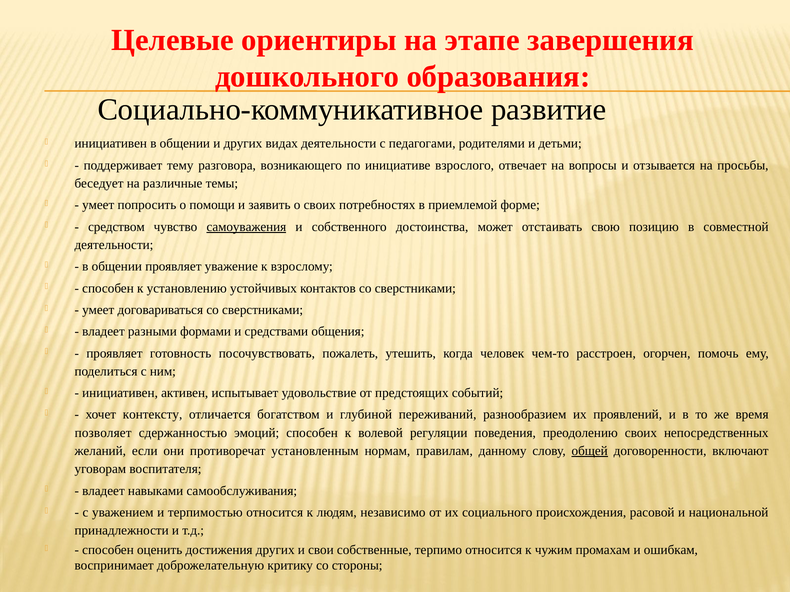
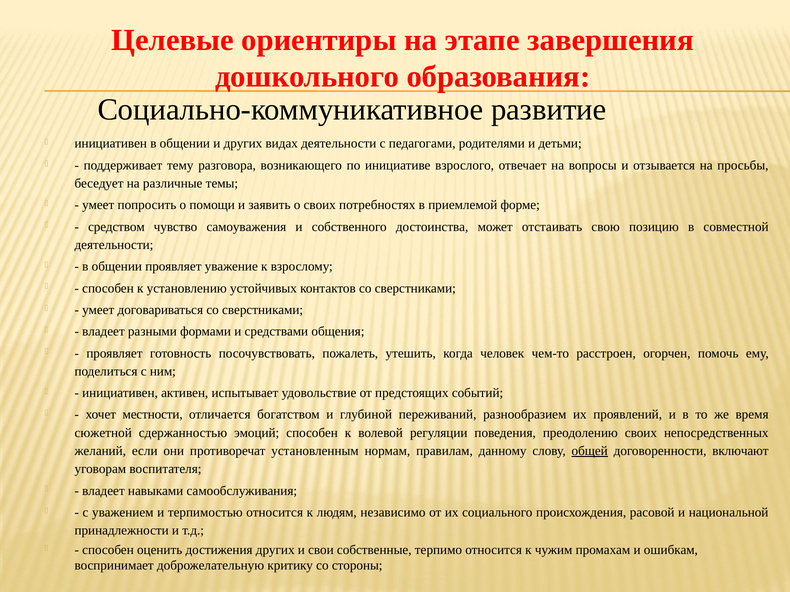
самоуважения underline: present -> none
контексту: контексту -> местности
позволяет: позволяет -> сюжетной
